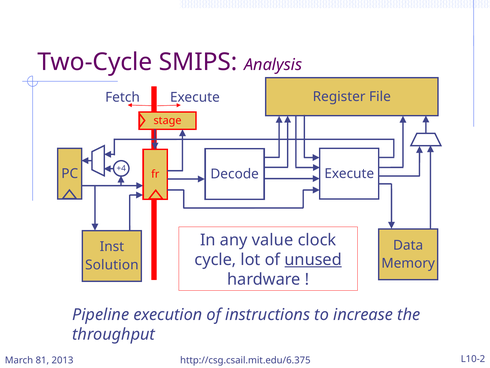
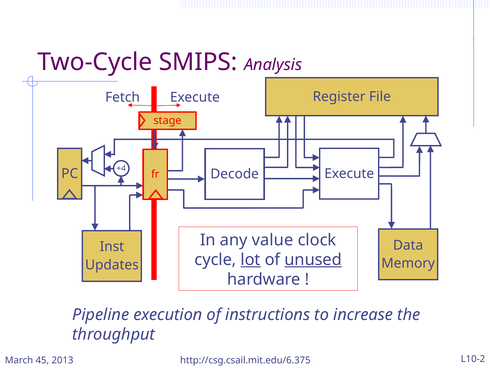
lot underline: none -> present
Solution: Solution -> Updates
81: 81 -> 45
